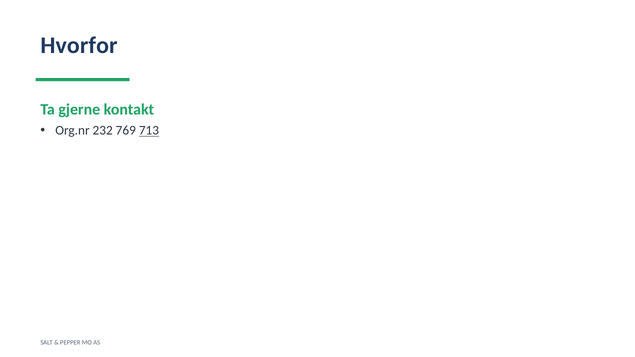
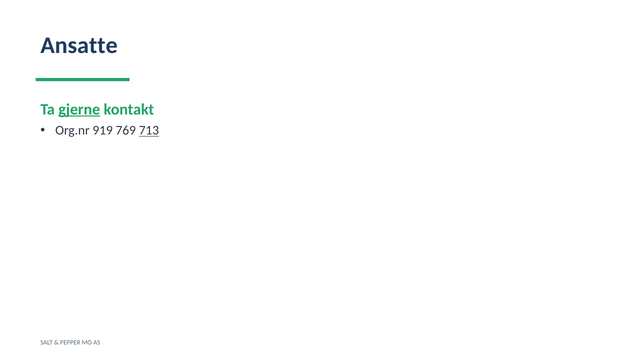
Hvorfor: Hvorfor -> Ansatte
gjerne underline: none -> present
232: 232 -> 919
